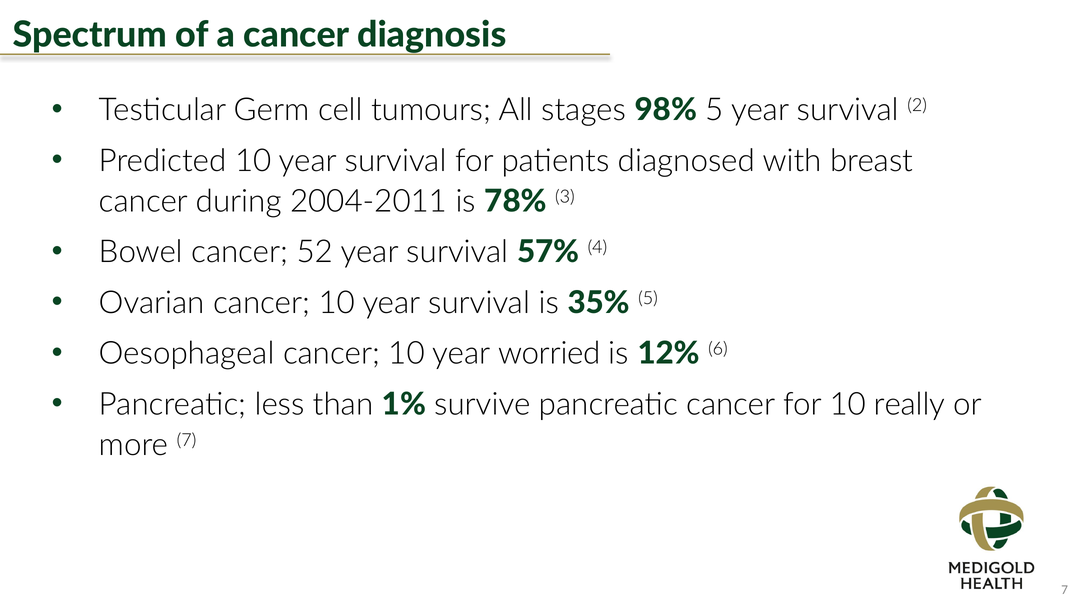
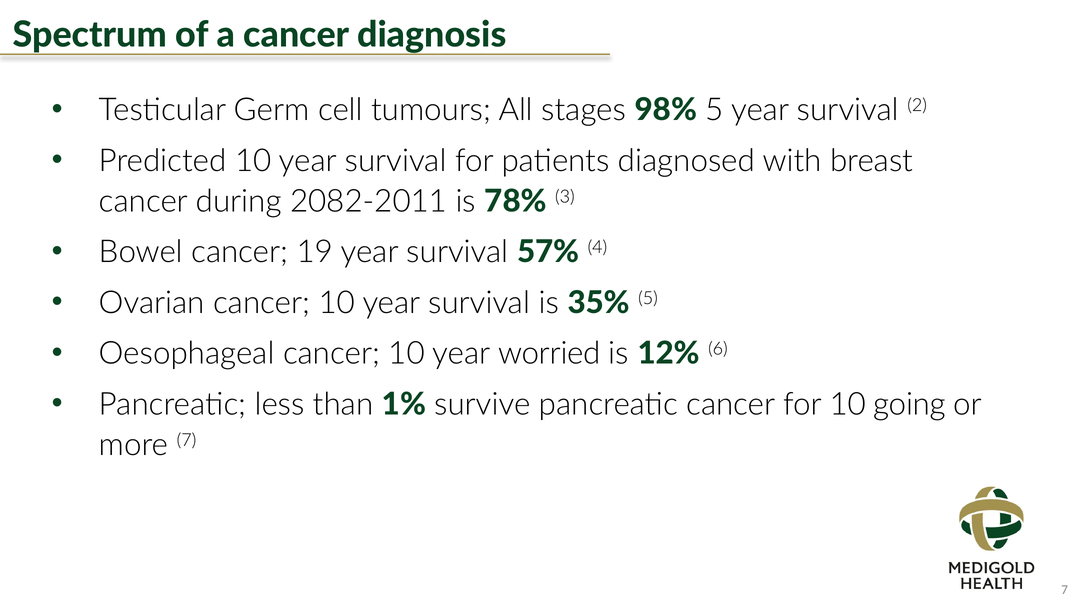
2004-2011: 2004-2011 -> 2082-2011
52: 52 -> 19
really: really -> going
